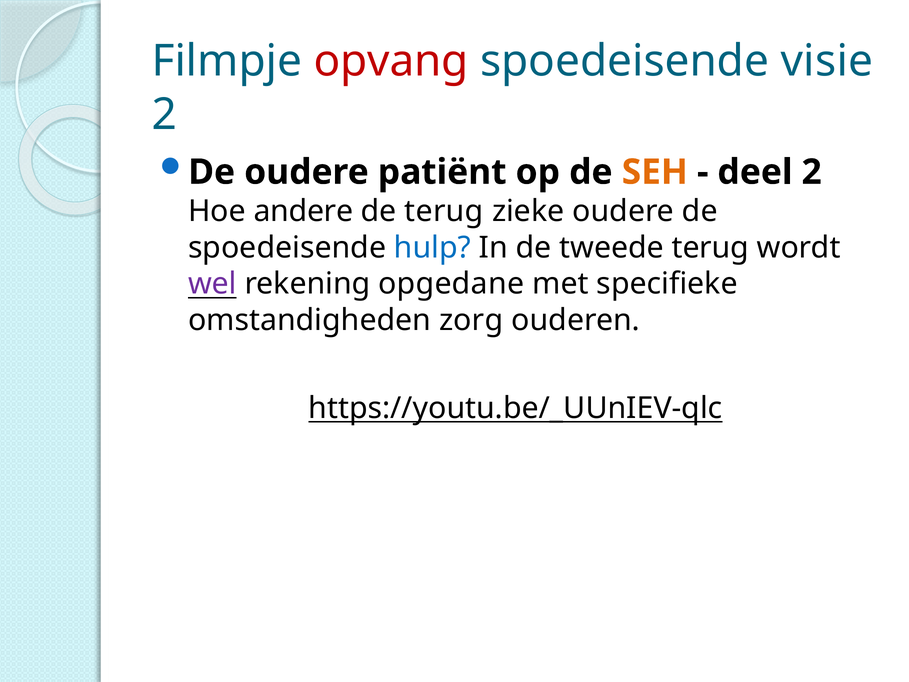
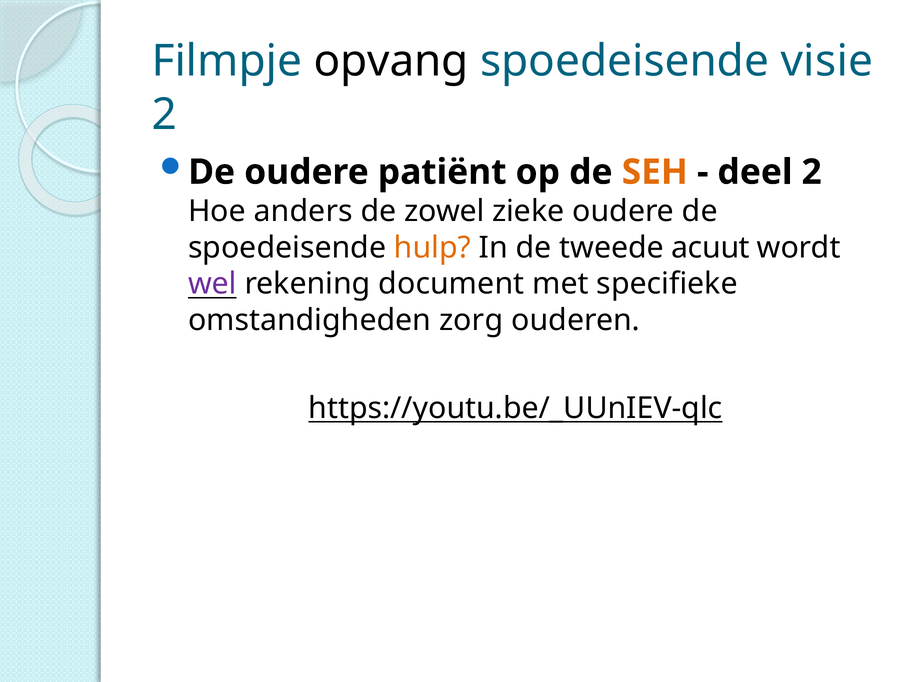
opvang colour: red -> black
andere: andere -> anders
de terug: terug -> zowel
hulp colour: blue -> orange
tweede terug: terug -> acuut
opgedane: opgedane -> document
